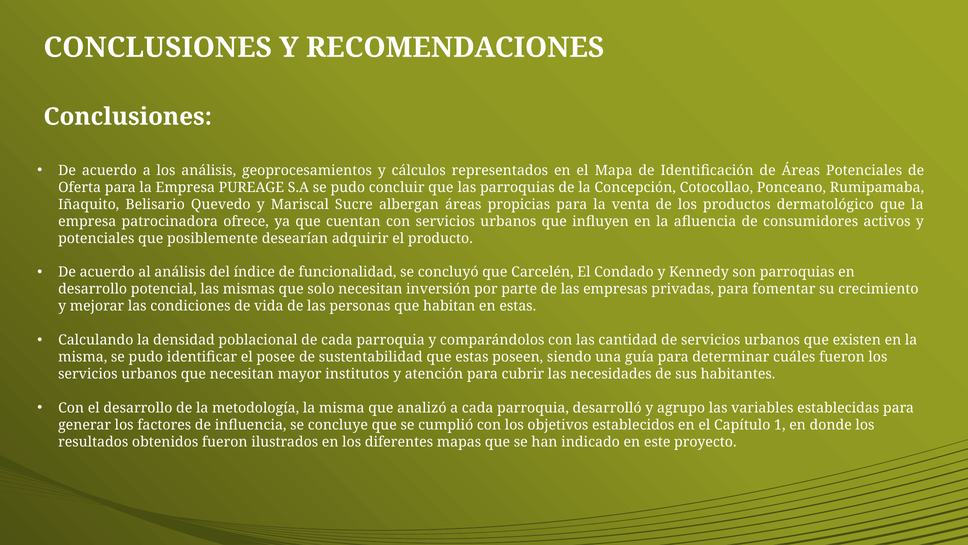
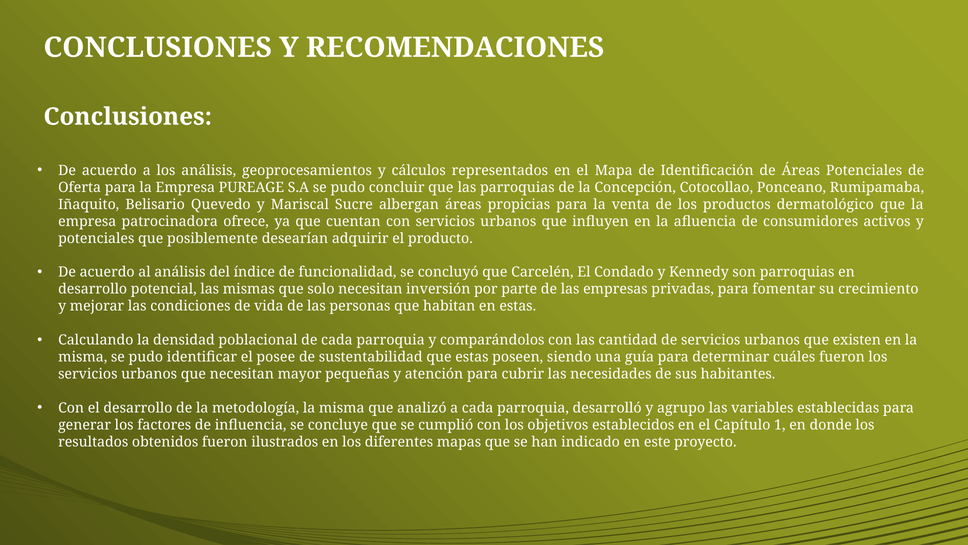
institutos: institutos -> pequeñas
